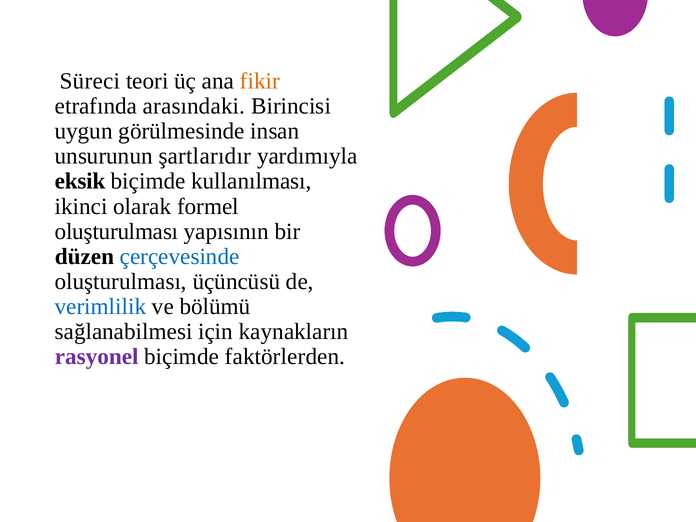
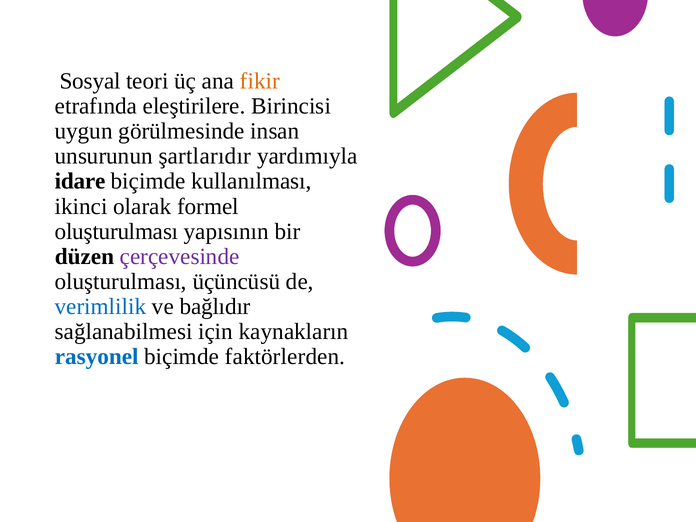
Süreci: Süreci -> Sosyal
arasındaki: arasındaki -> eleştirilere
eksik: eksik -> idare
çerçevesinde colour: blue -> purple
bölümü: bölümü -> bağlıdır
rasyonel colour: purple -> blue
